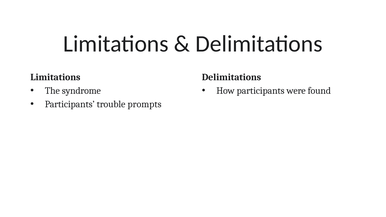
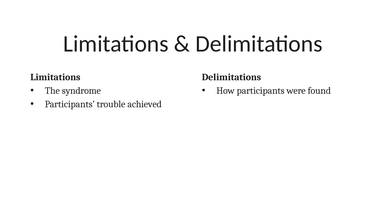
prompts: prompts -> achieved
